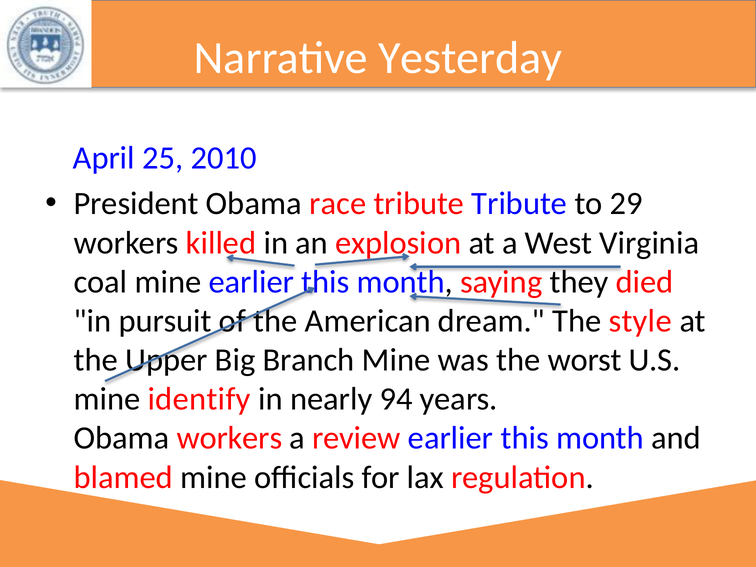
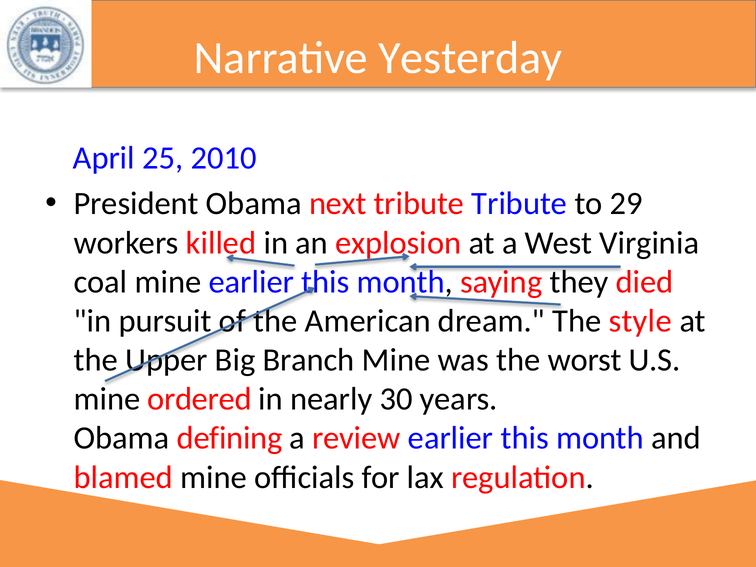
race: race -> next
identify: identify -> ordered
94: 94 -> 30
Obama workers: workers -> defining
